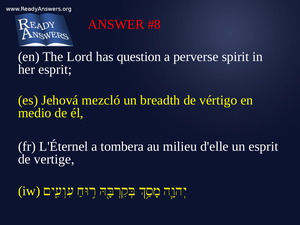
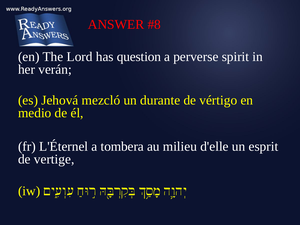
her esprit: esprit -> verán
breadth: breadth -> durante
